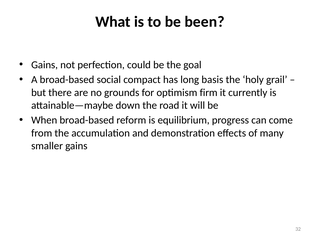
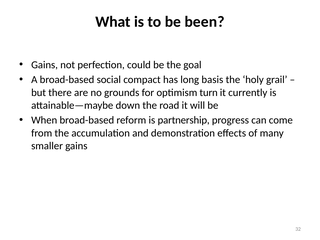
firm: firm -> turn
equilibrium: equilibrium -> partnership
